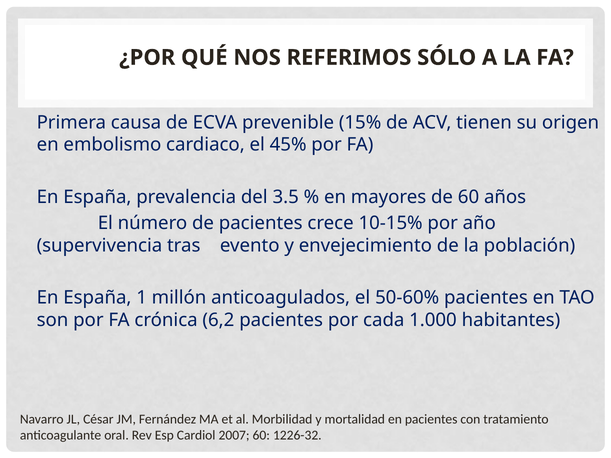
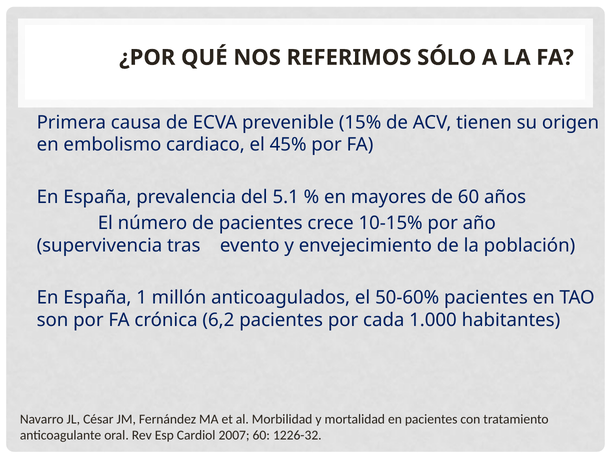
3.5: 3.5 -> 5.1
